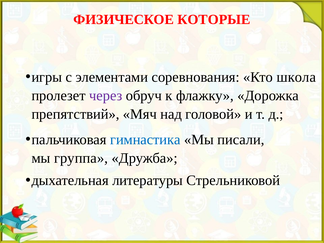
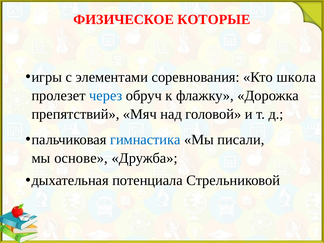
через colour: purple -> blue
группа: группа -> основе
литературы: литературы -> потенциала
